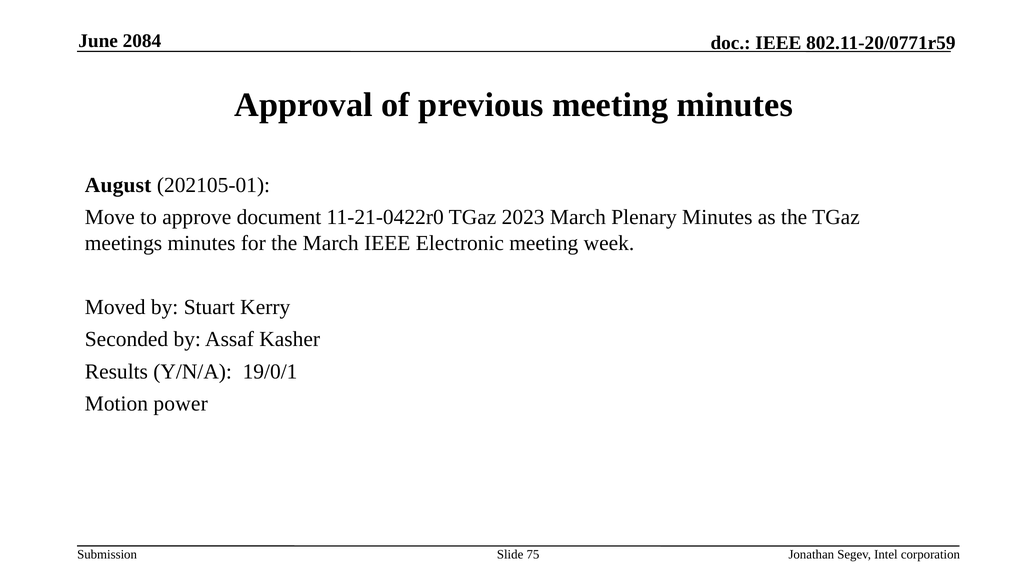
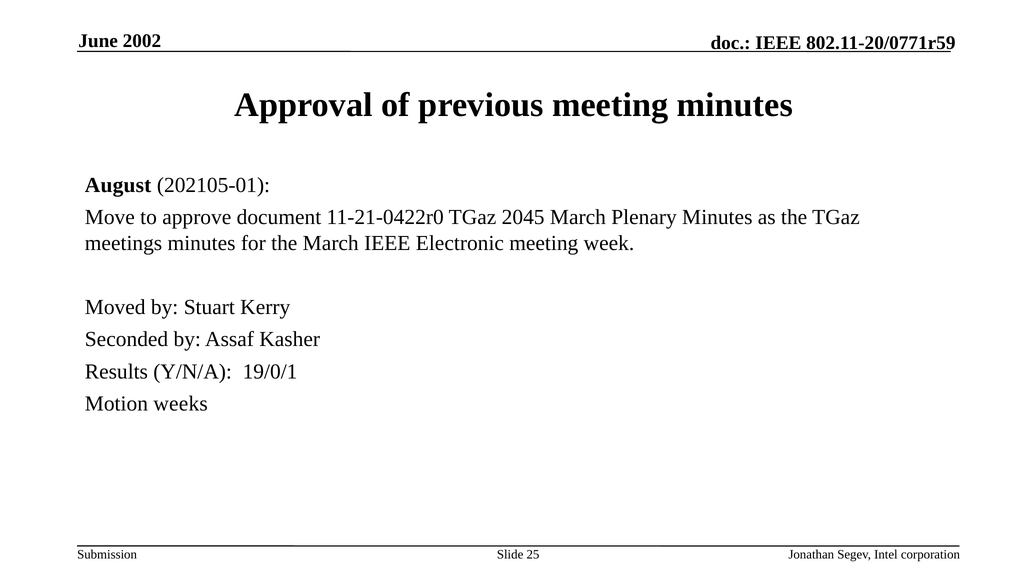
2084: 2084 -> 2002
2023: 2023 -> 2045
power: power -> weeks
75: 75 -> 25
